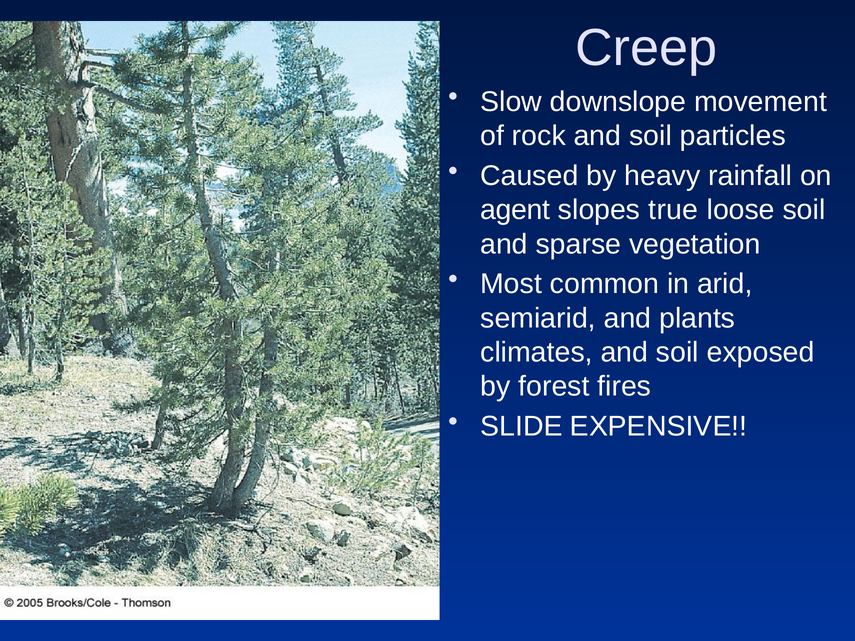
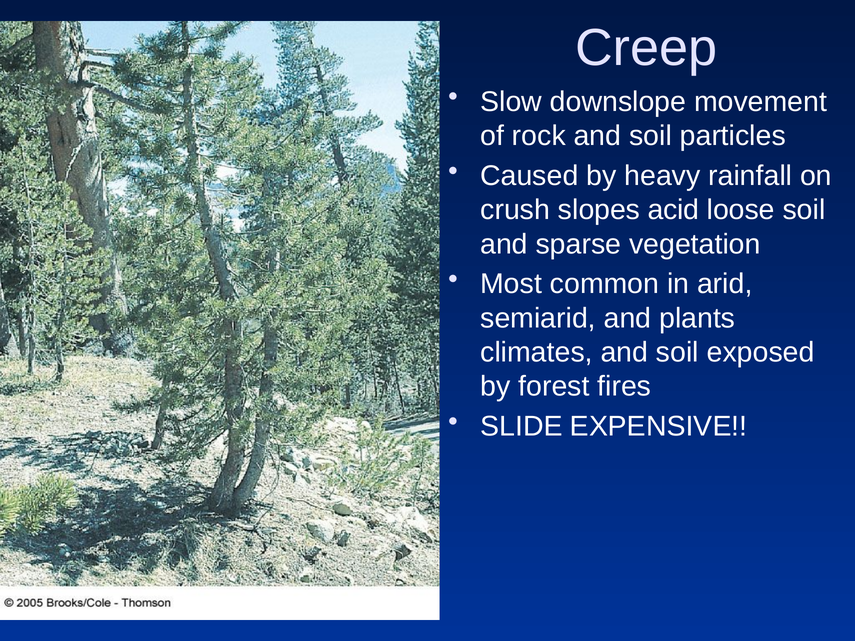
agent: agent -> crush
true: true -> acid
